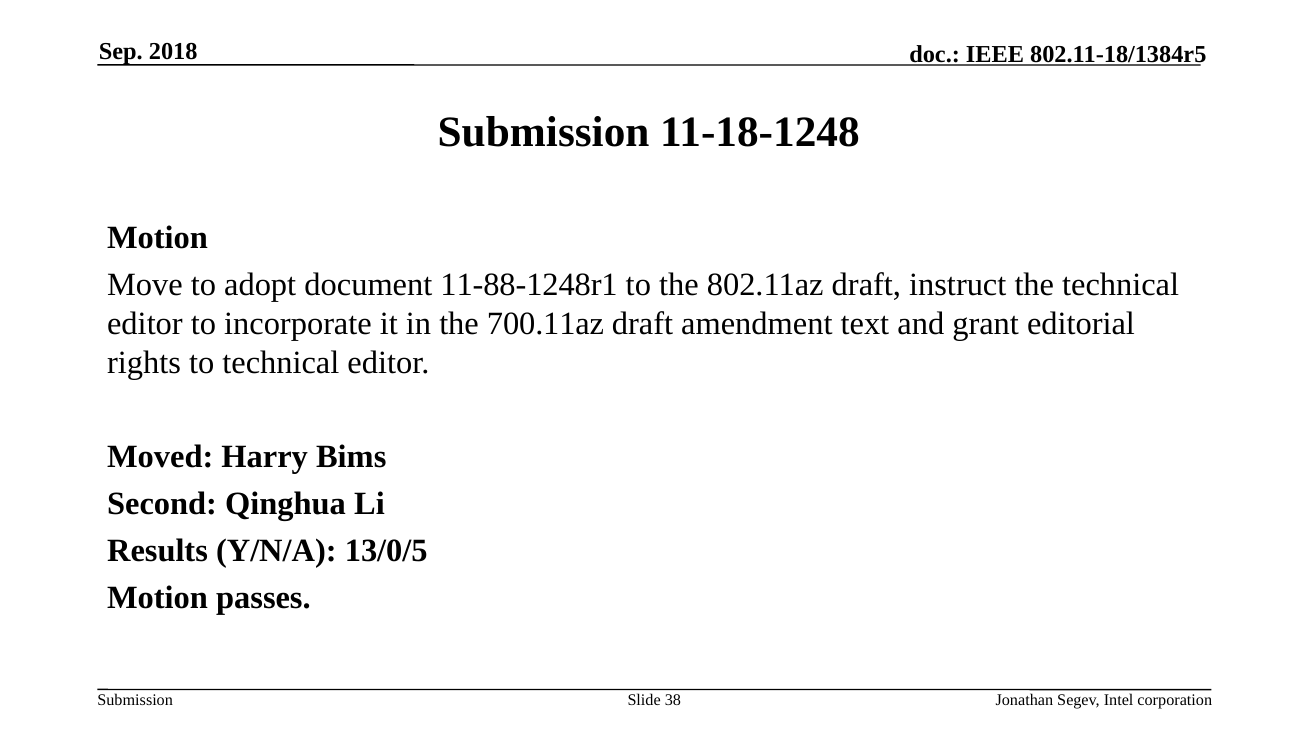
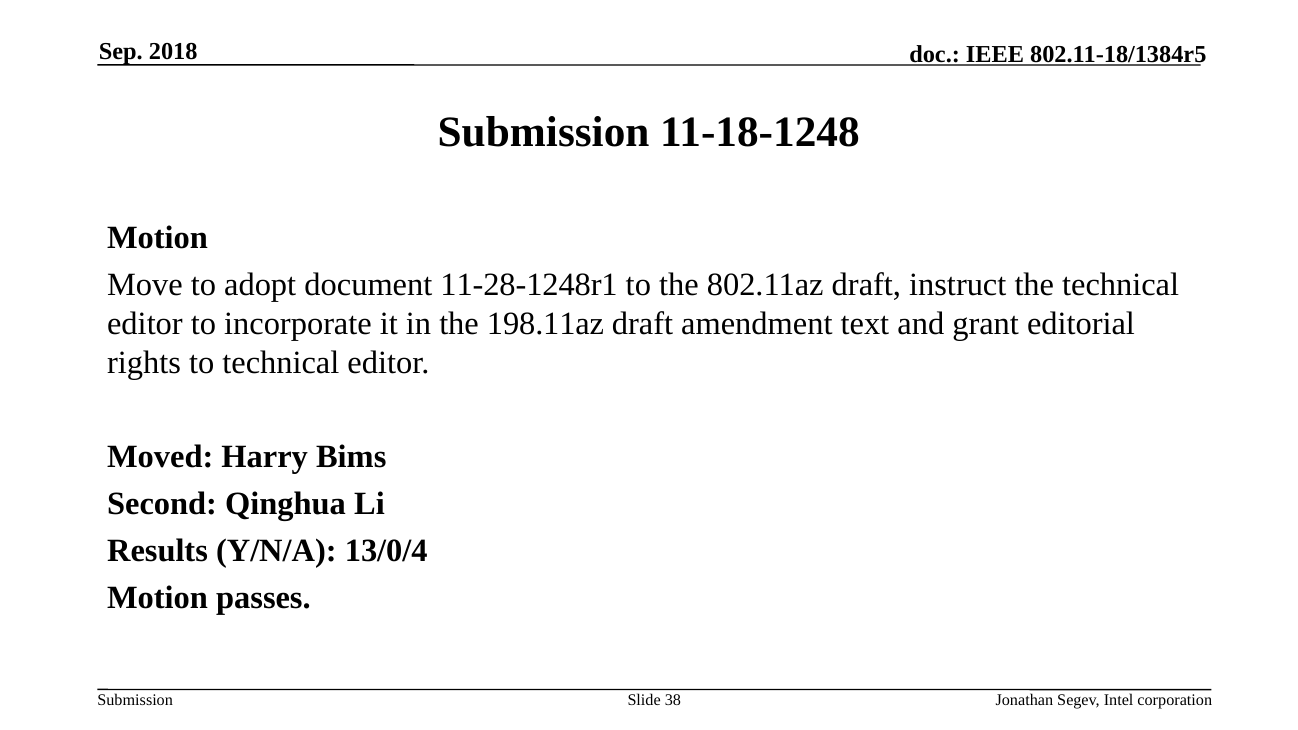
11-88-1248r1: 11-88-1248r1 -> 11-28-1248r1
700.11az: 700.11az -> 198.11az
13/0/5: 13/0/5 -> 13/0/4
